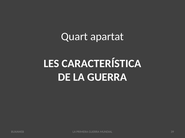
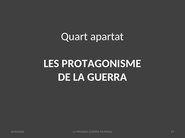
CARACTERÍSTICA: CARACTERÍSTICA -> PROTAGONISME
